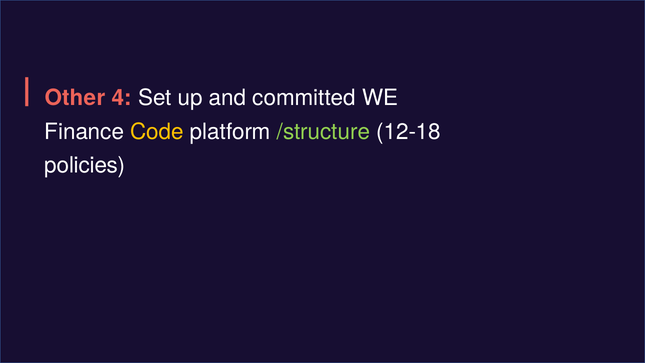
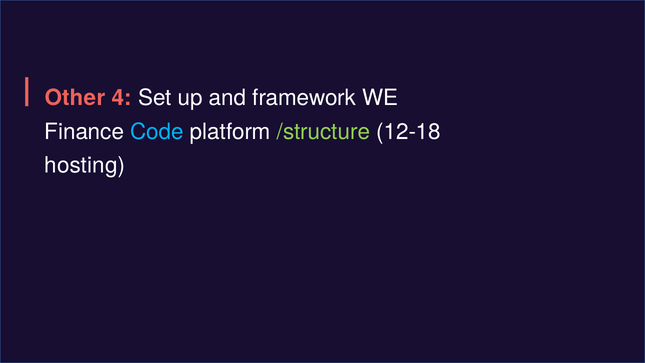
committed: committed -> framework
Code colour: yellow -> light blue
policies: policies -> hosting
